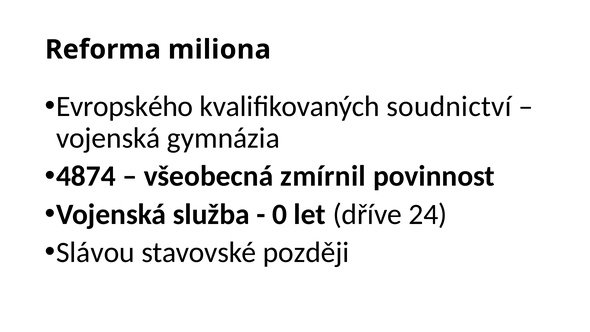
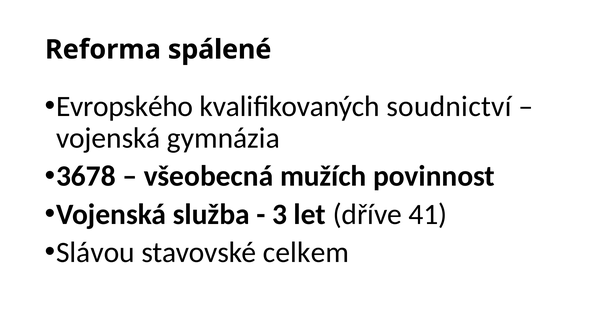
miliona: miliona -> spálené
4874: 4874 -> 3678
zmírnil: zmírnil -> mužích
0: 0 -> 3
24: 24 -> 41
později: později -> celkem
